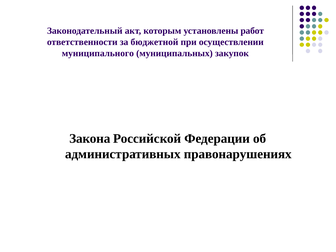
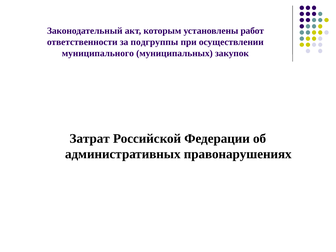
бюджетной: бюджетной -> подгруппы
Закона: Закона -> Затрат
